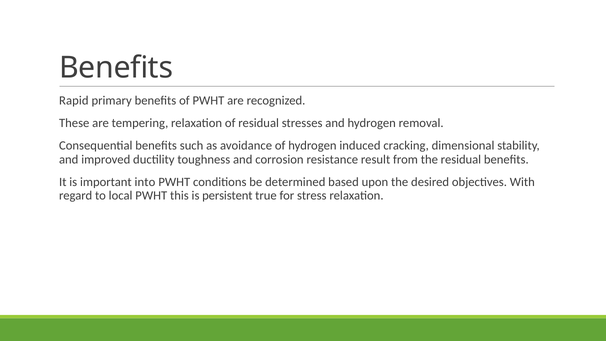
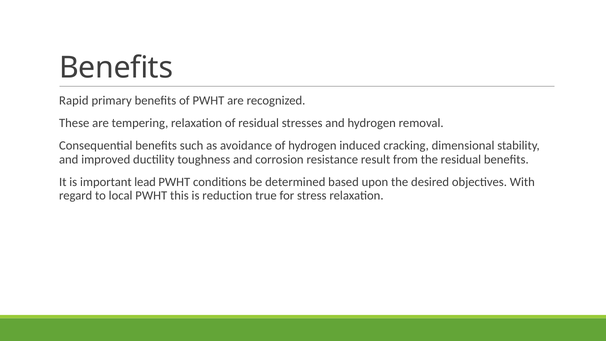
into: into -> lead
persistent: persistent -> reduction
